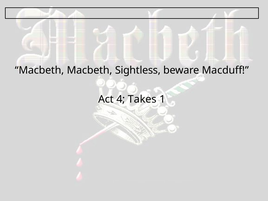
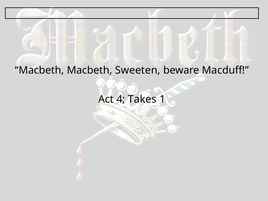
Sightless: Sightless -> Sweeten
